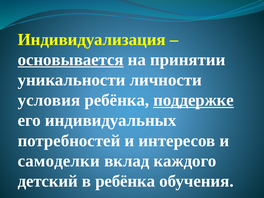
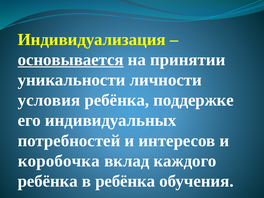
поддержке underline: present -> none
самоделки: самоделки -> коробочка
детский at (48, 181): детский -> ребёнка
